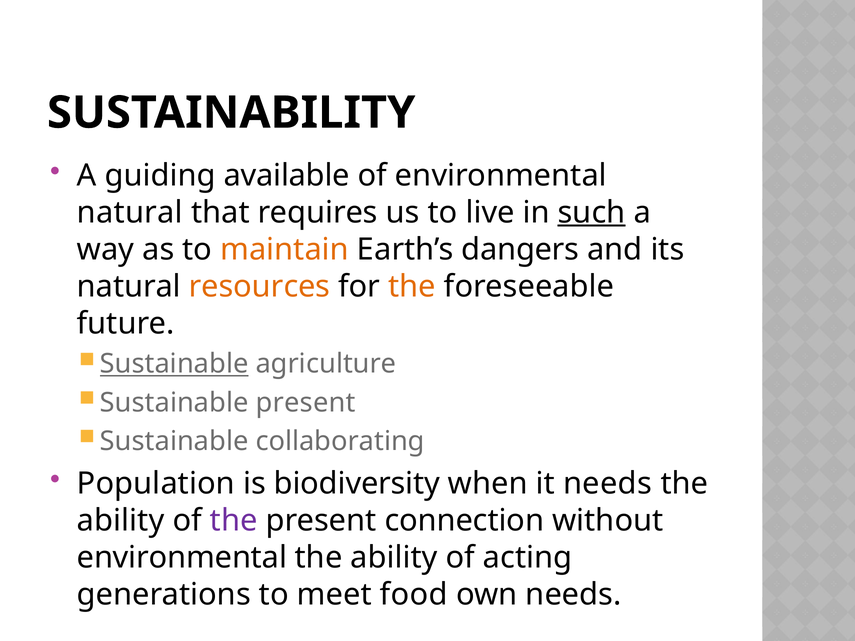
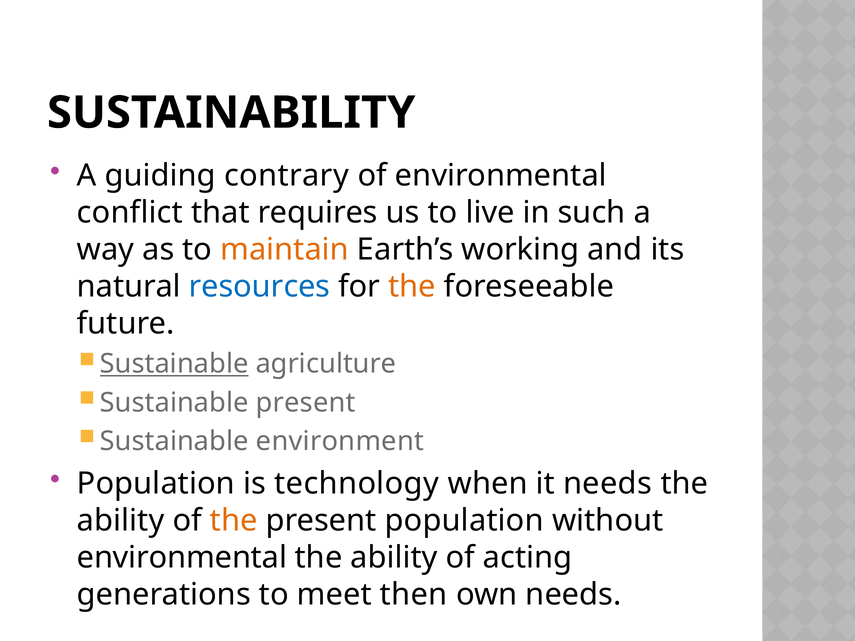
available: available -> contrary
natural at (130, 212): natural -> conflict
such underline: present -> none
dangers: dangers -> working
resources colour: orange -> blue
collaborating: collaborating -> environment
biodiversity: biodiversity -> technology
the at (234, 521) colour: purple -> orange
present connection: connection -> population
food: food -> then
